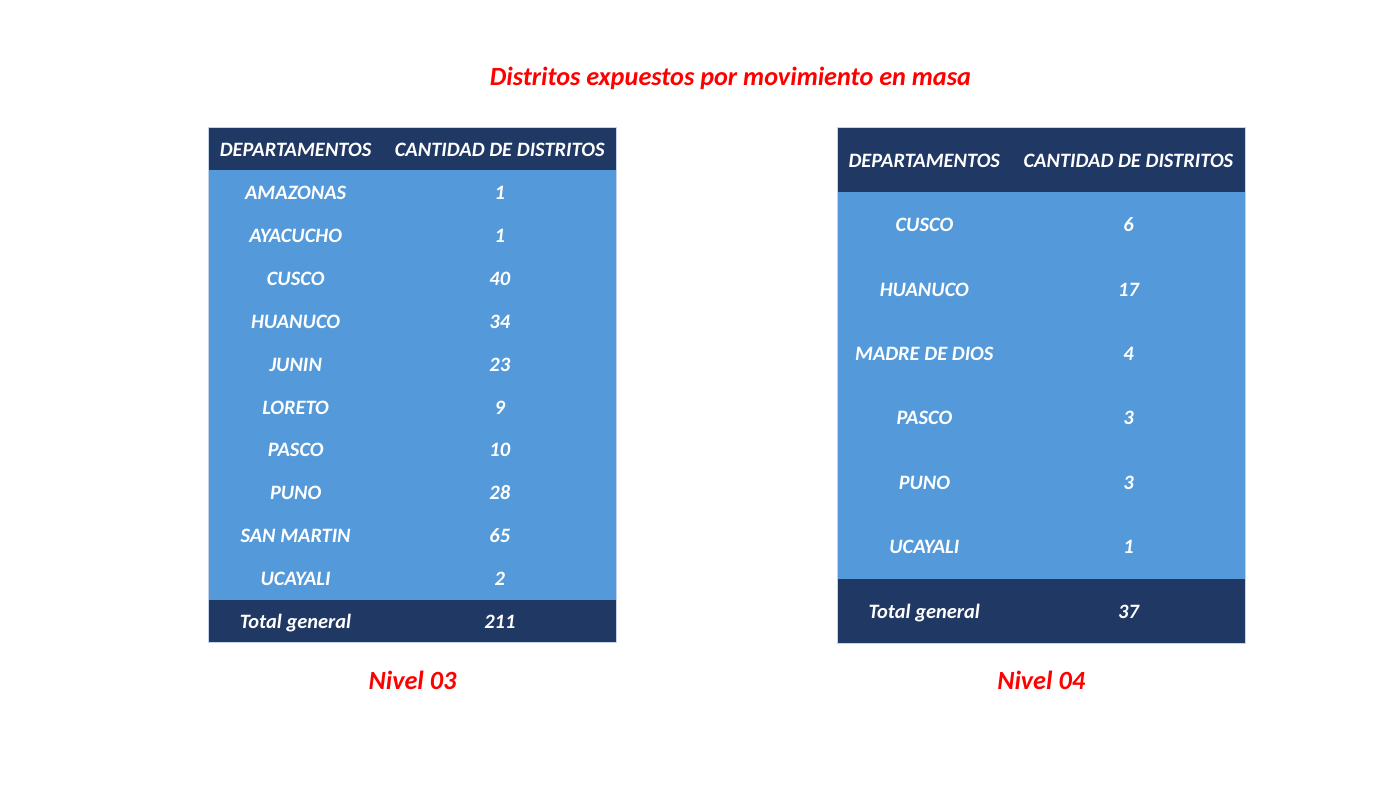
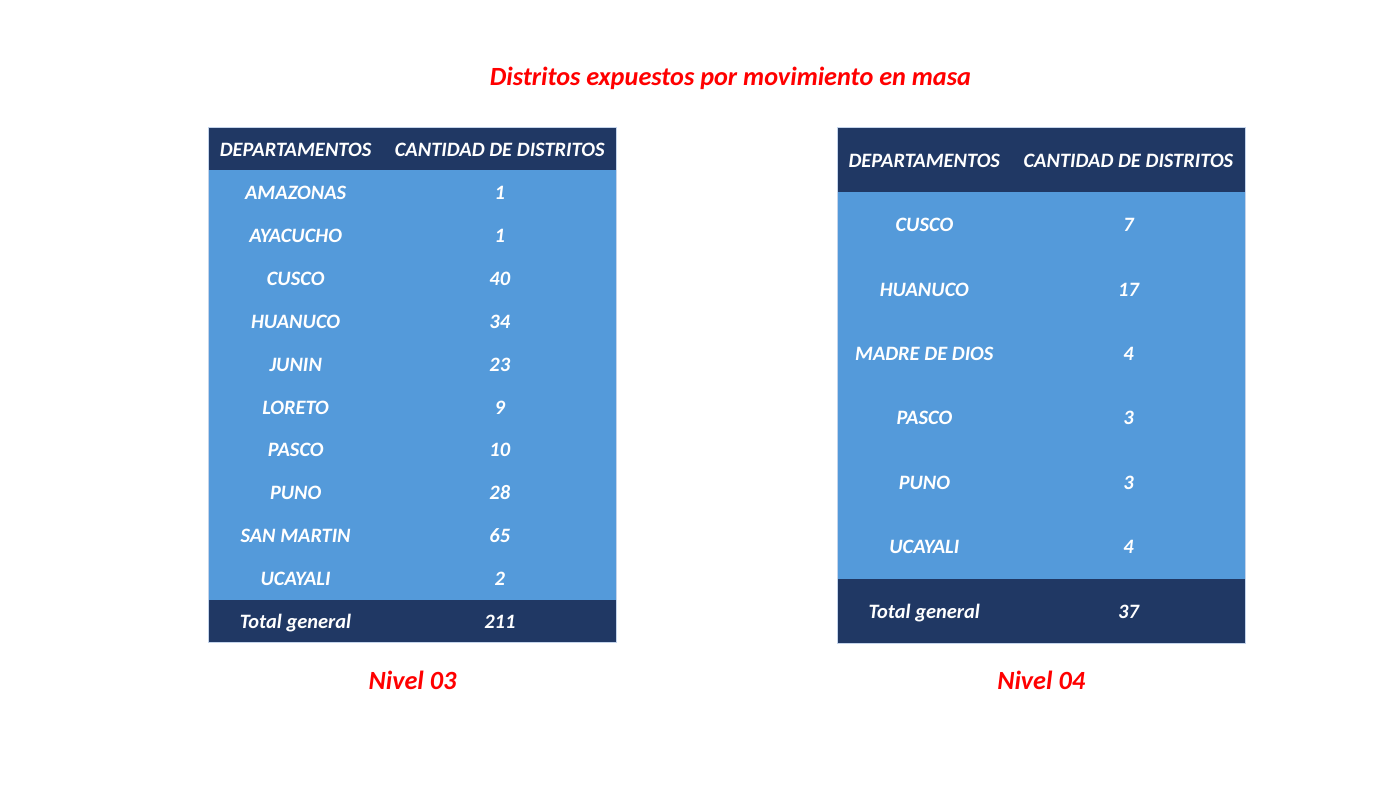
6: 6 -> 7
UCAYALI 1: 1 -> 4
